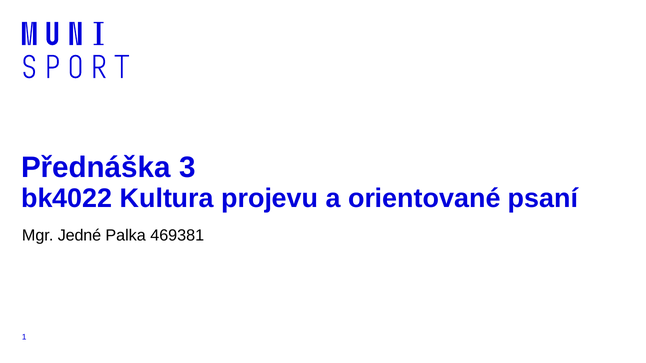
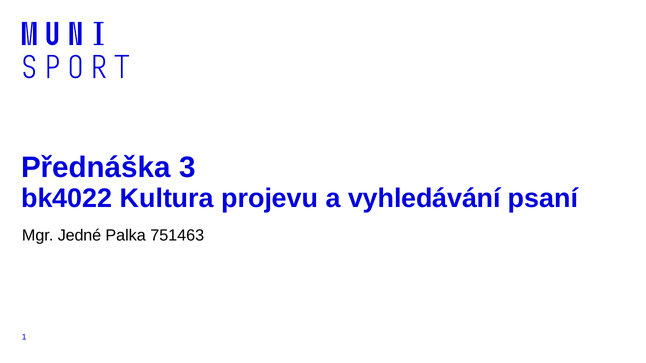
orientované: orientované -> vyhledávání
469381: 469381 -> 751463
